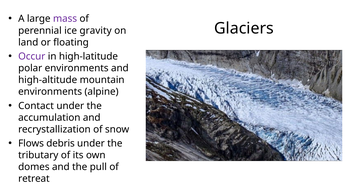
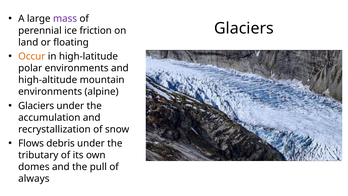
gravity: gravity -> friction
Occur colour: purple -> orange
Contact at (36, 106): Contact -> Glaciers
retreat: retreat -> always
